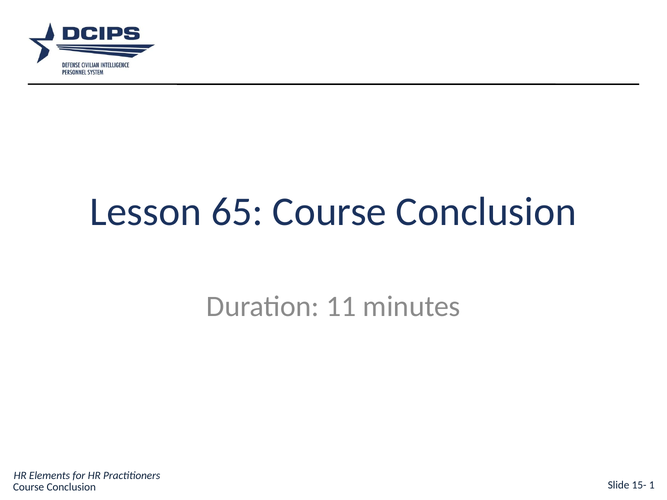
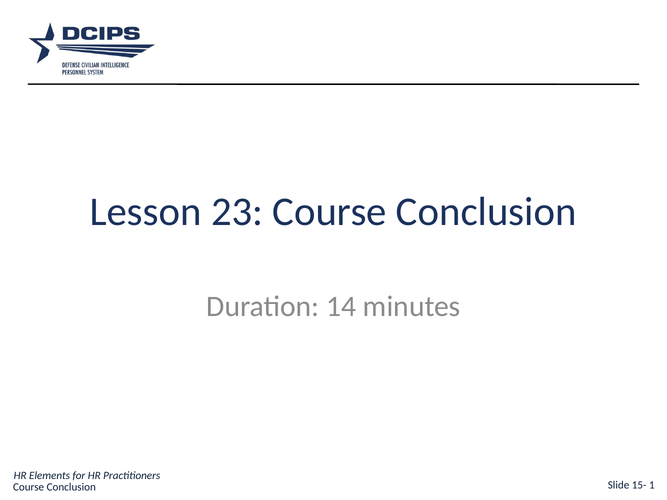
65: 65 -> 23
11: 11 -> 14
